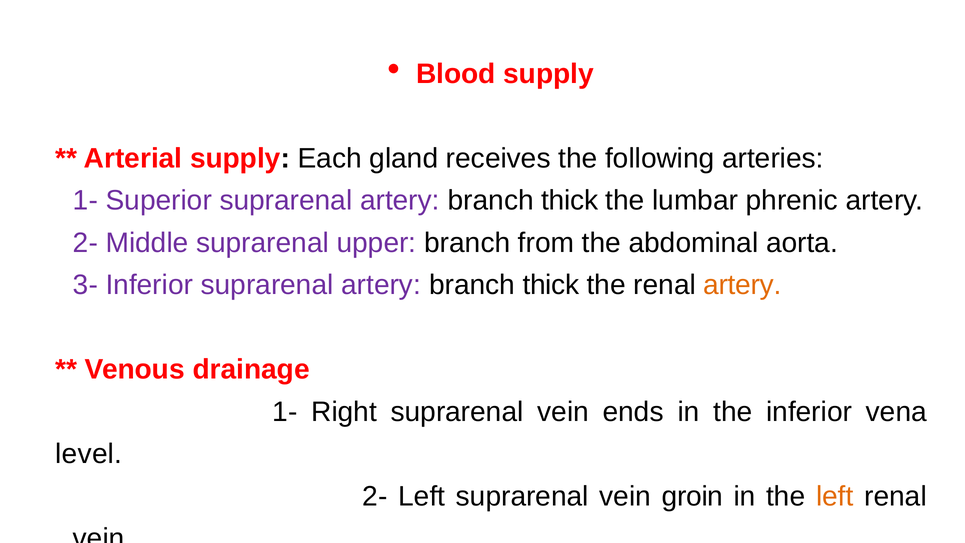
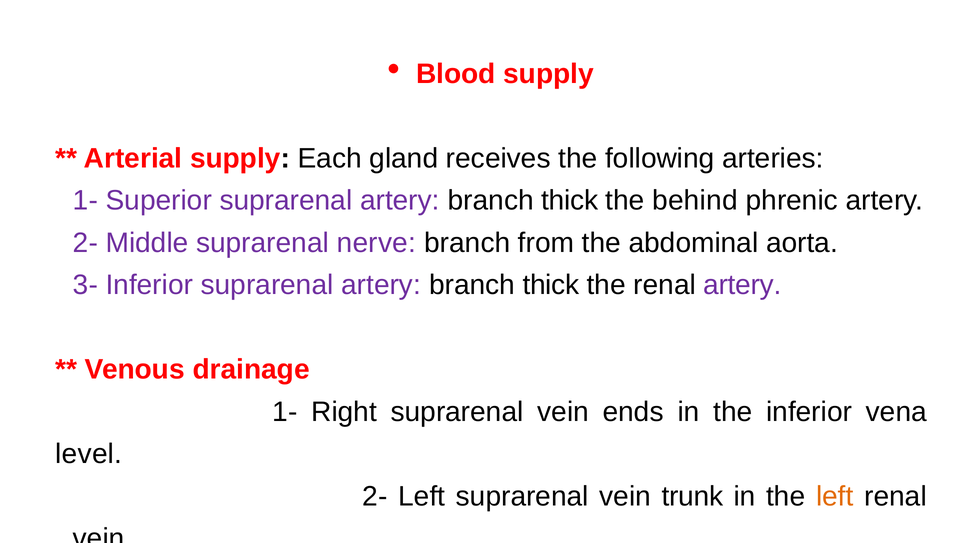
lumbar: lumbar -> behind
upper: upper -> nerve
artery at (743, 285) colour: orange -> purple
groin: groin -> trunk
